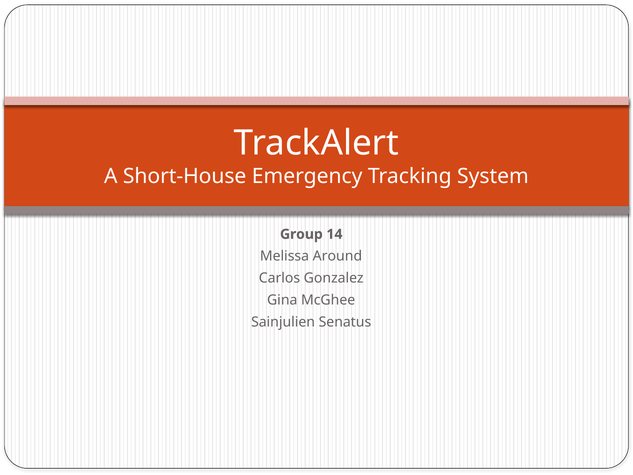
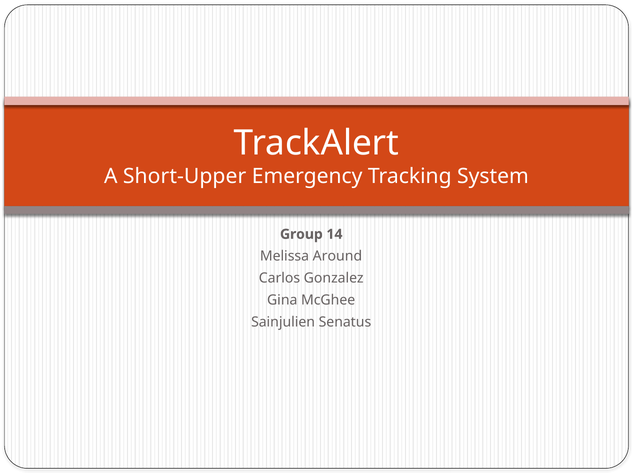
Short-House: Short-House -> Short-Upper
